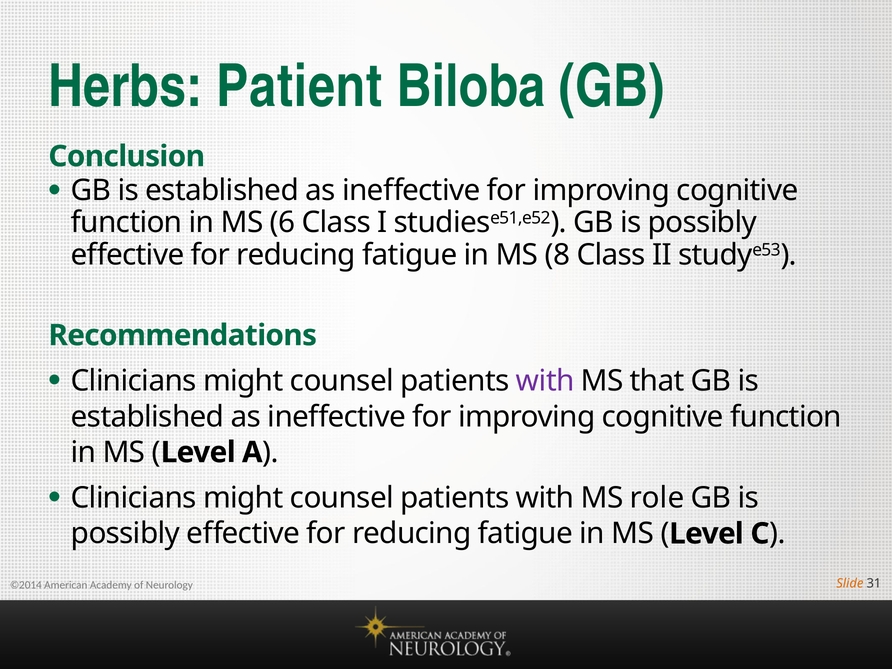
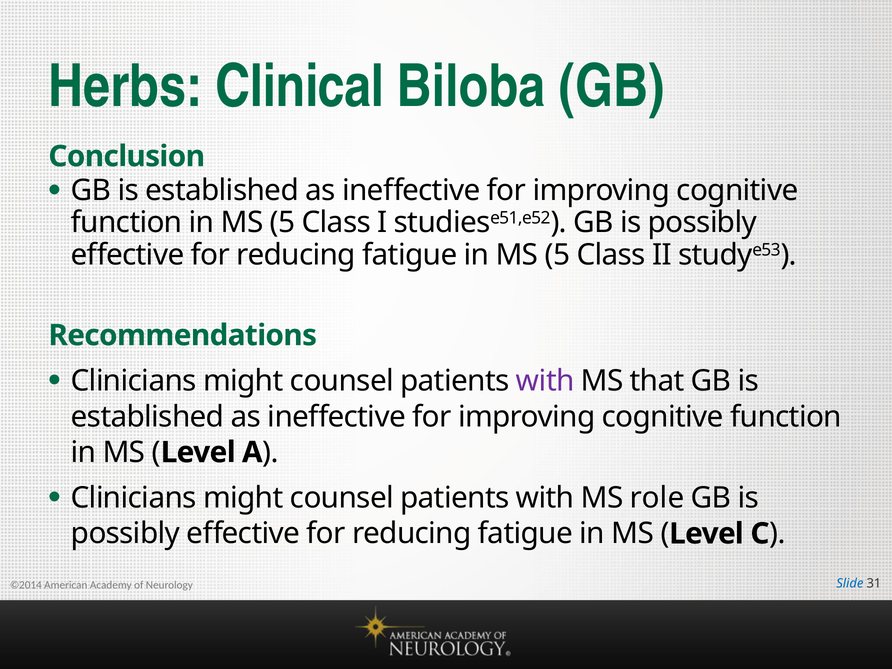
Patient: Patient -> Clinical
function in MS 6: 6 -> 5
fatigue in MS 8: 8 -> 5
Slide colour: orange -> blue
